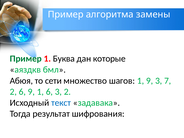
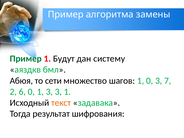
Буква: Буква -> Будут
которые: которые -> систему
1 9: 9 -> 0
6 9: 9 -> 0
1 6: 6 -> 3
3 2: 2 -> 1
текст colour: blue -> orange
